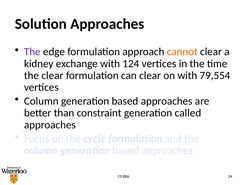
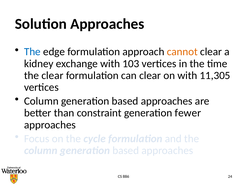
The at (32, 52) colour: purple -> blue
124: 124 -> 103
79,554: 79,554 -> 11,305
called: called -> fewer
